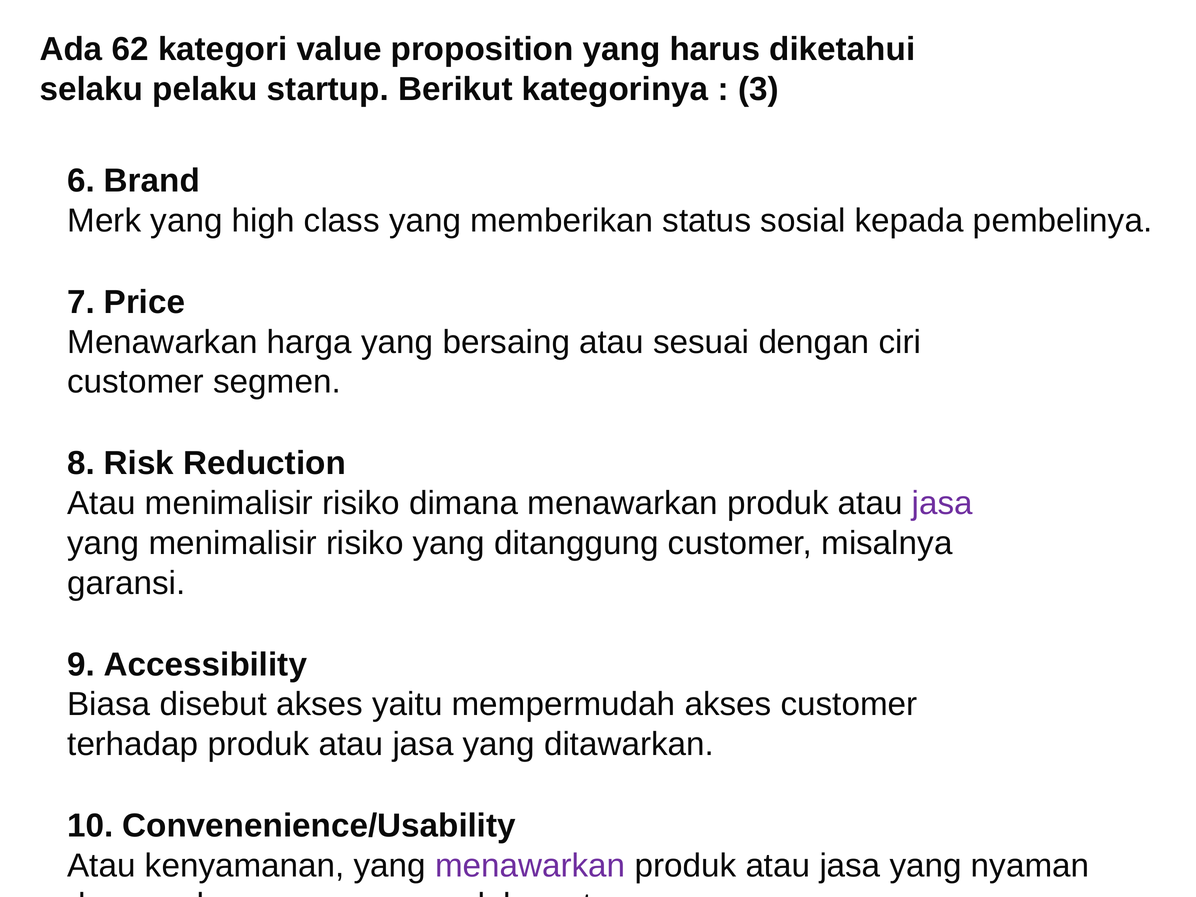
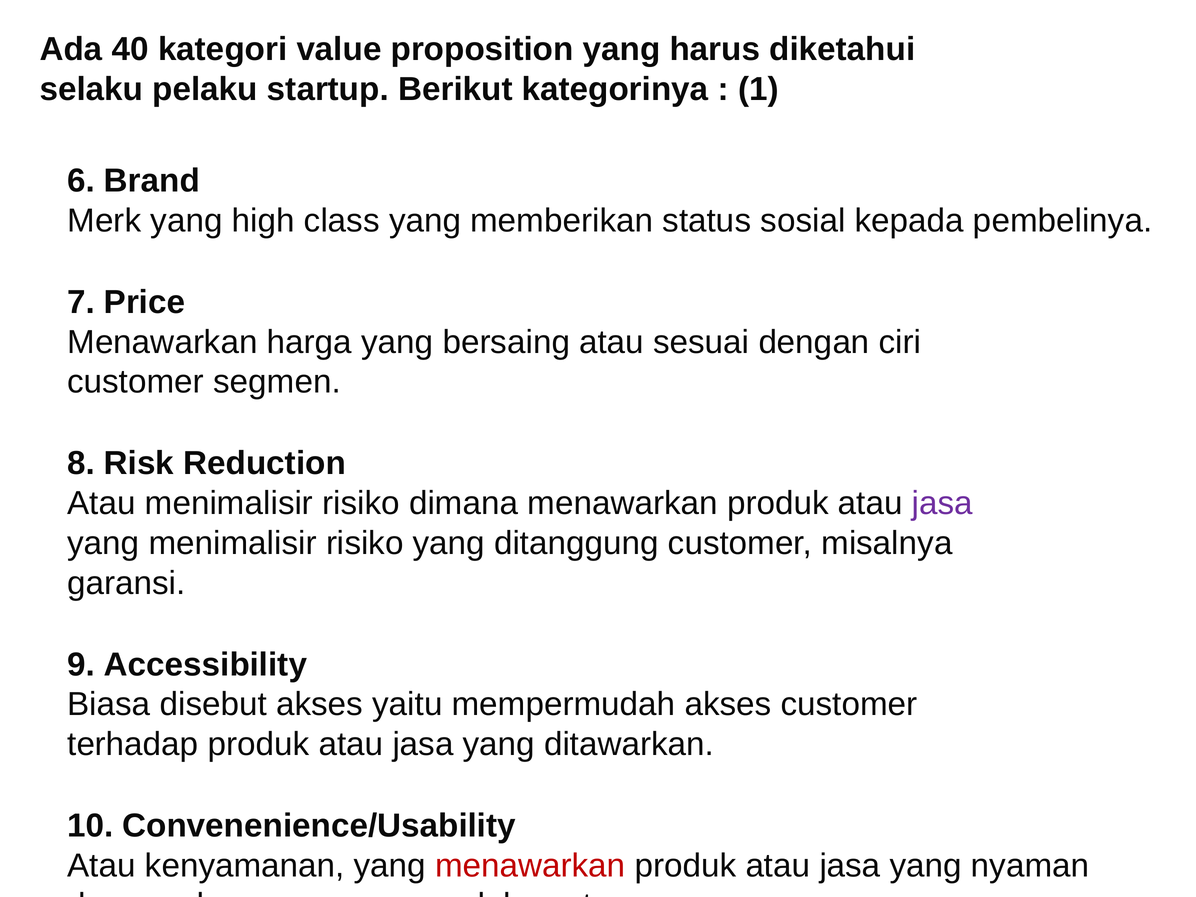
62: 62 -> 40
3: 3 -> 1
menawarkan at (530, 866) colour: purple -> red
